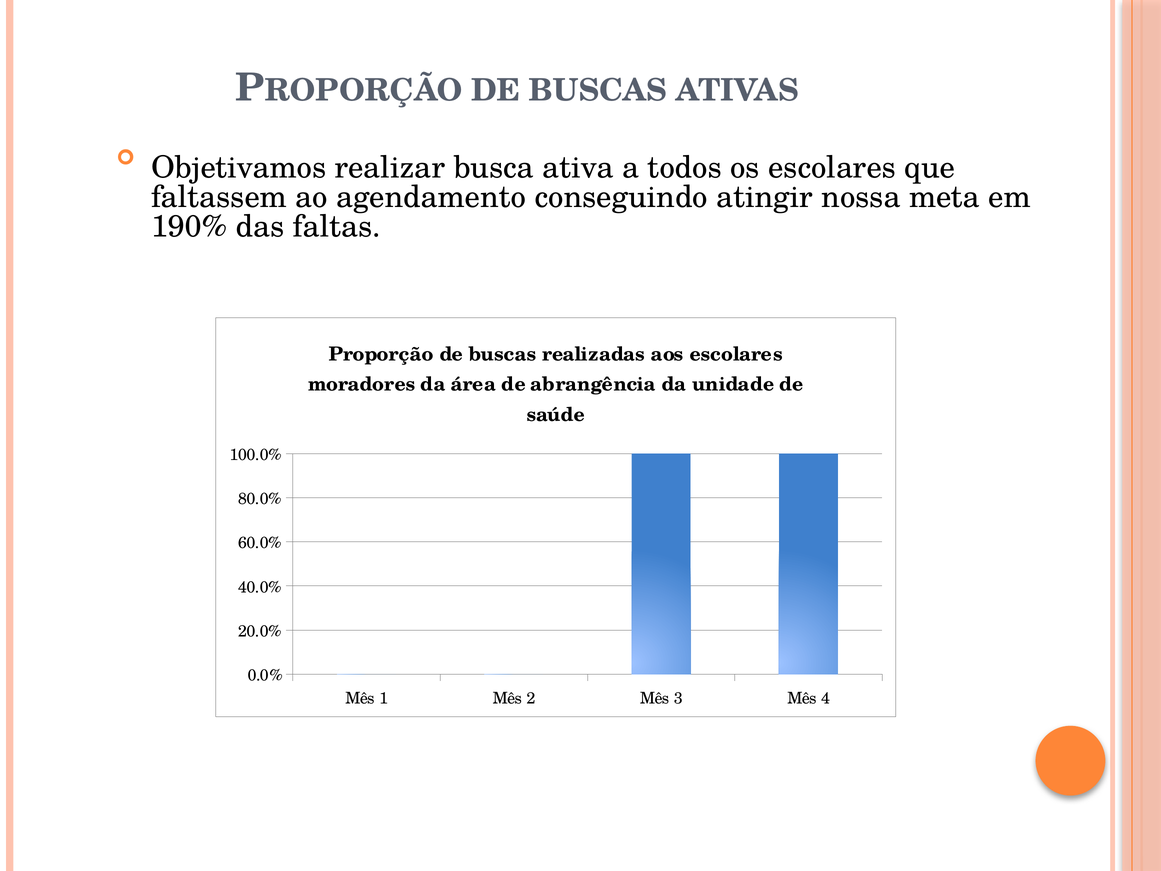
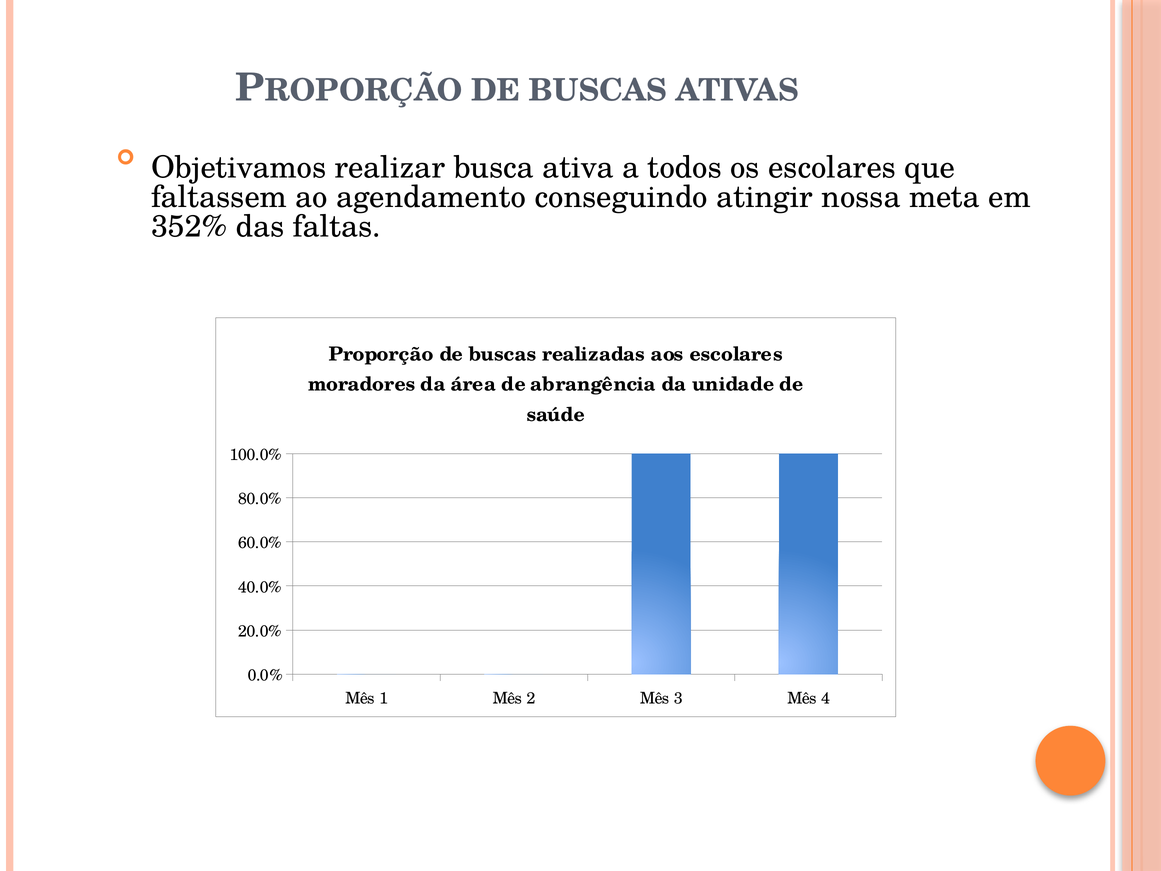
190%: 190% -> 352%
